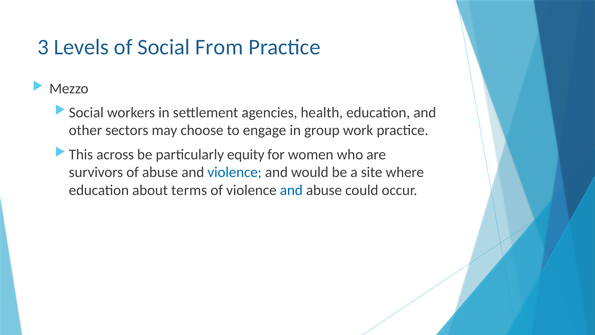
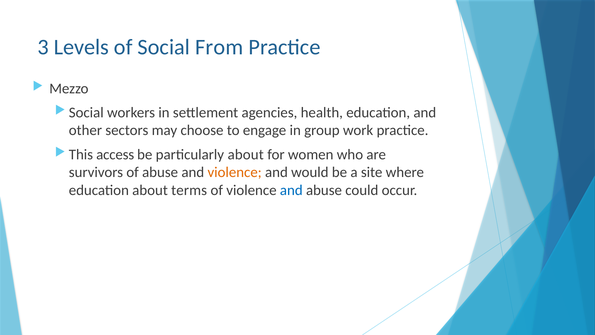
across: across -> access
particularly equity: equity -> about
violence at (235, 172) colour: blue -> orange
